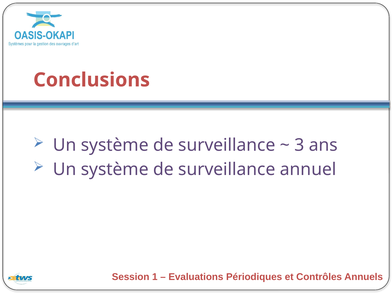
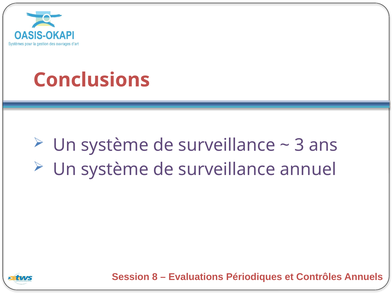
1: 1 -> 8
